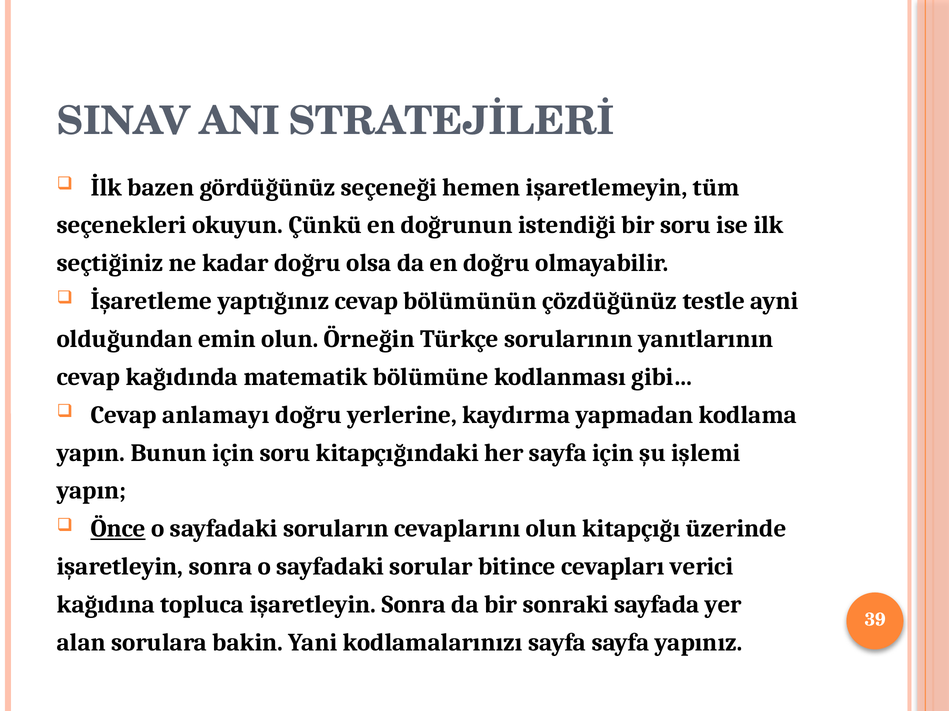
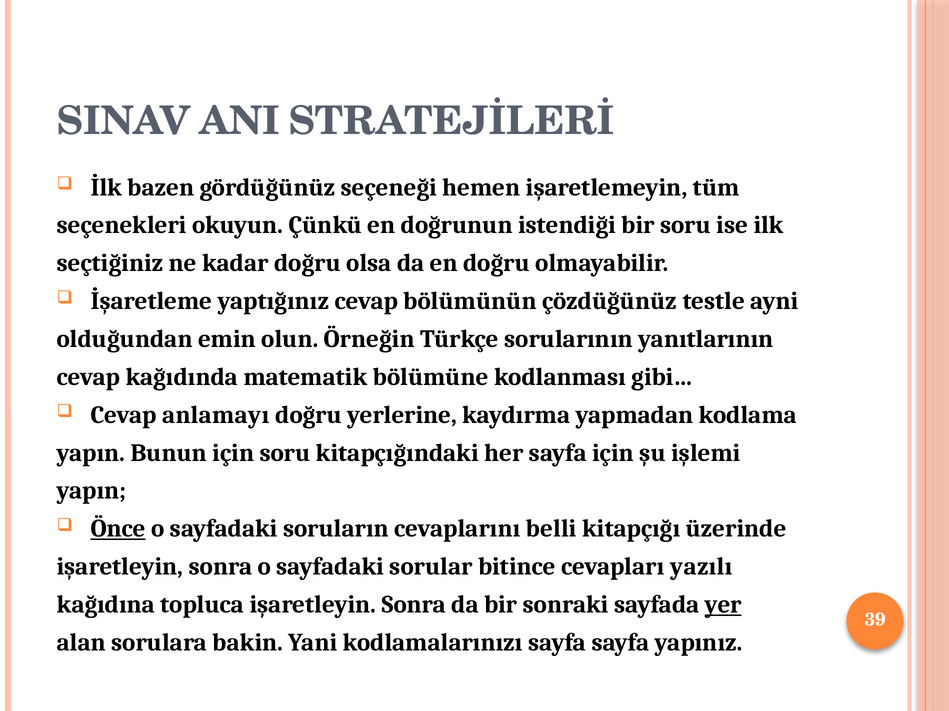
cevaplarını olun: olun -> belli
verici: verici -> yazılı
yer underline: none -> present
